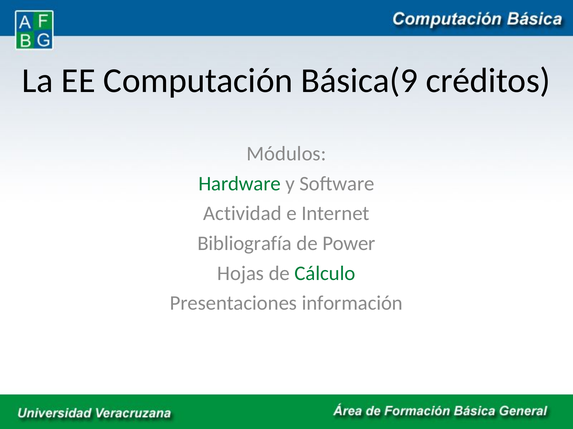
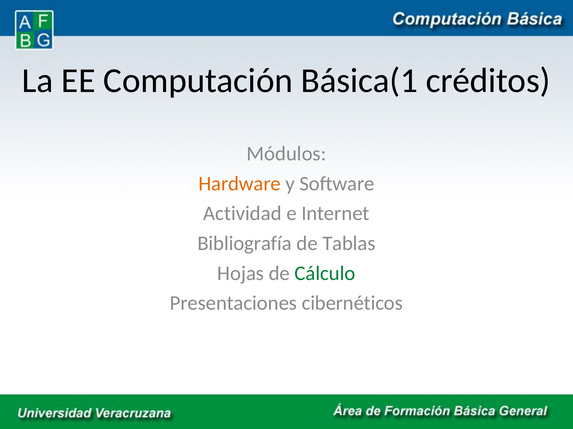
Básica(9: Básica(9 -> Básica(1
Hardware colour: green -> orange
Power: Power -> Tablas
información: información -> cibernéticos
